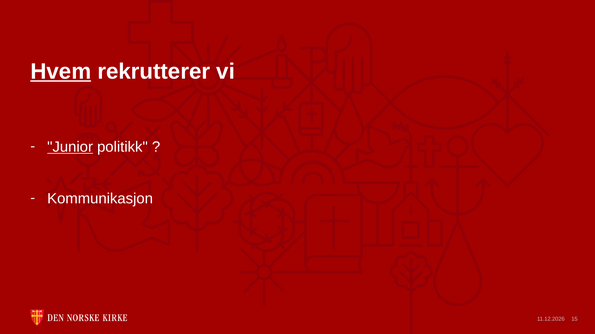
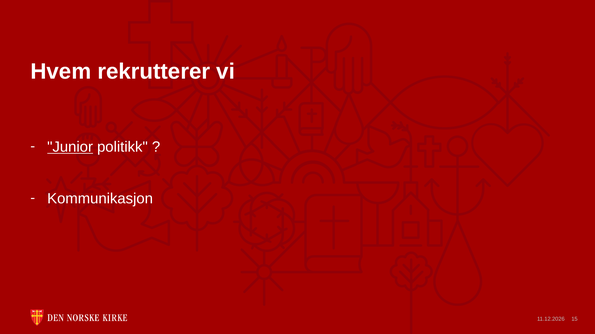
Hvem underline: present -> none
